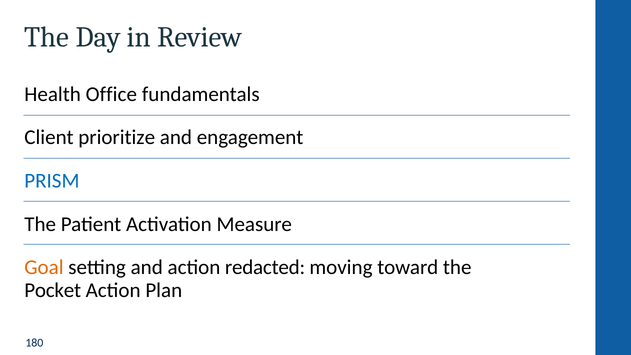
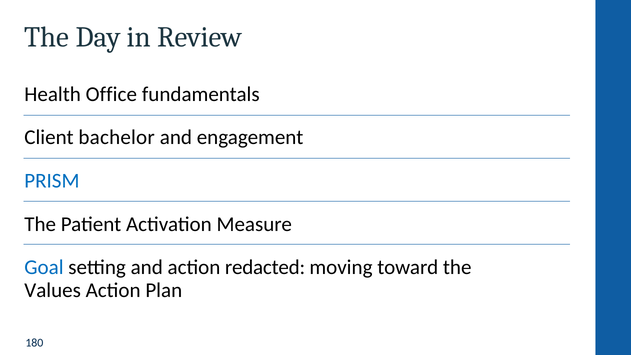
prioritize: prioritize -> bachelor
Goal colour: orange -> blue
Pocket: Pocket -> Values
